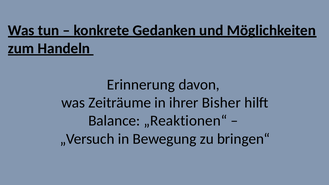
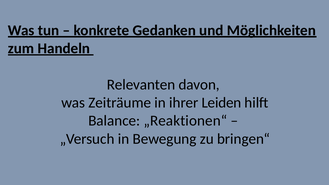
Erinnerung: Erinnerung -> Relevanten
Bisher: Bisher -> Leiden
